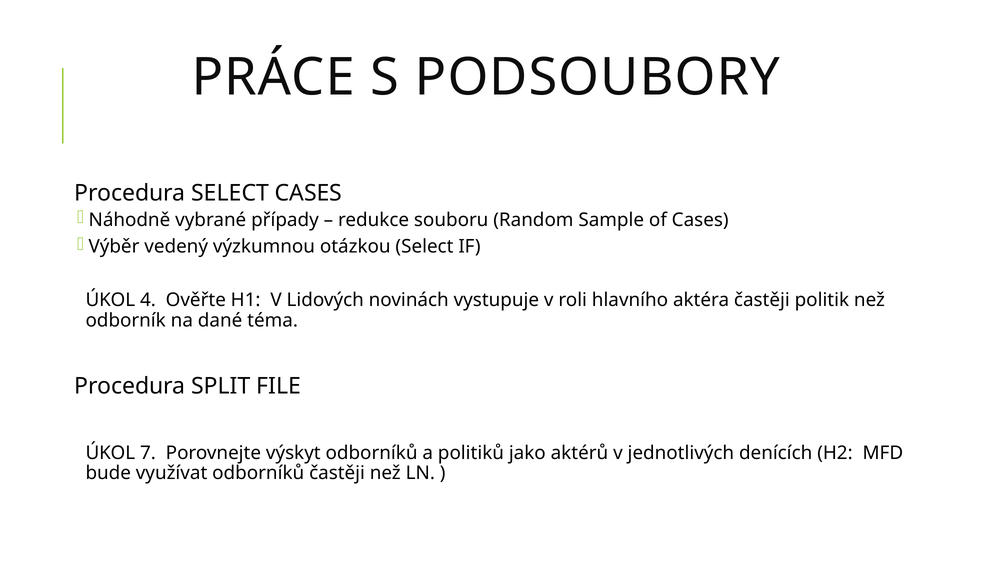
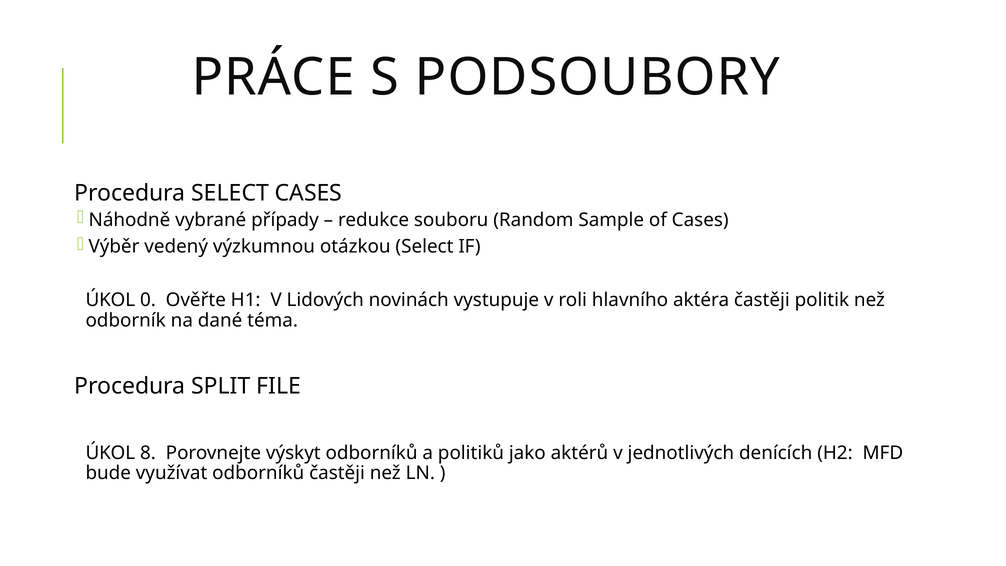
4: 4 -> 0
7: 7 -> 8
